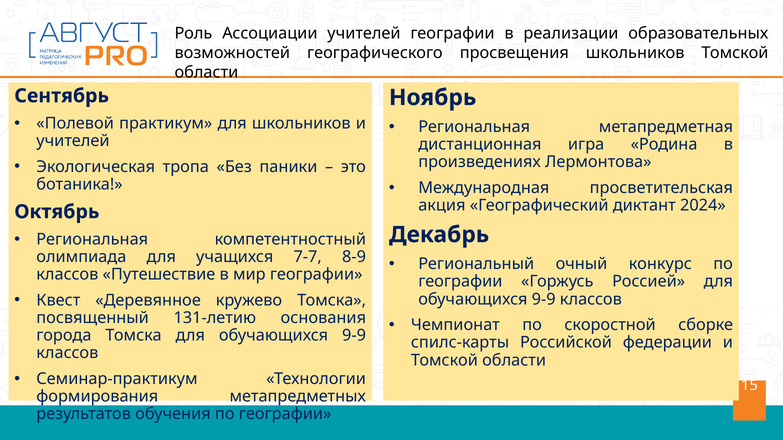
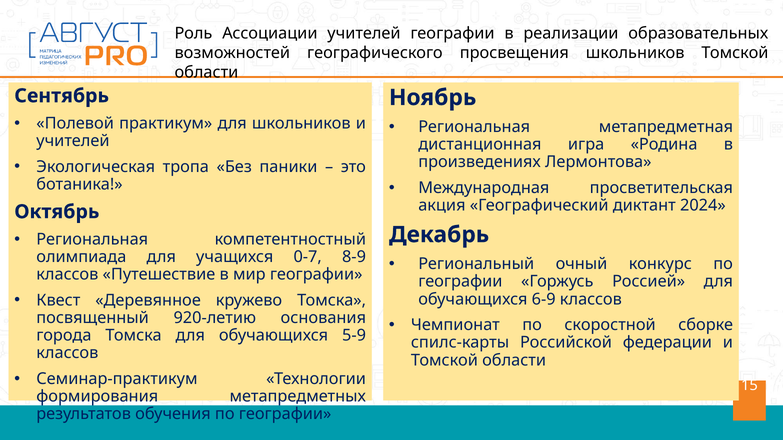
7-7: 7-7 -> 0-7
9-9 at (544, 299): 9-9 -> 6-9
131-летию: 131-летию -> 920-летию
Томска для обучающихся 9-9: 9-9 -> 5-9
